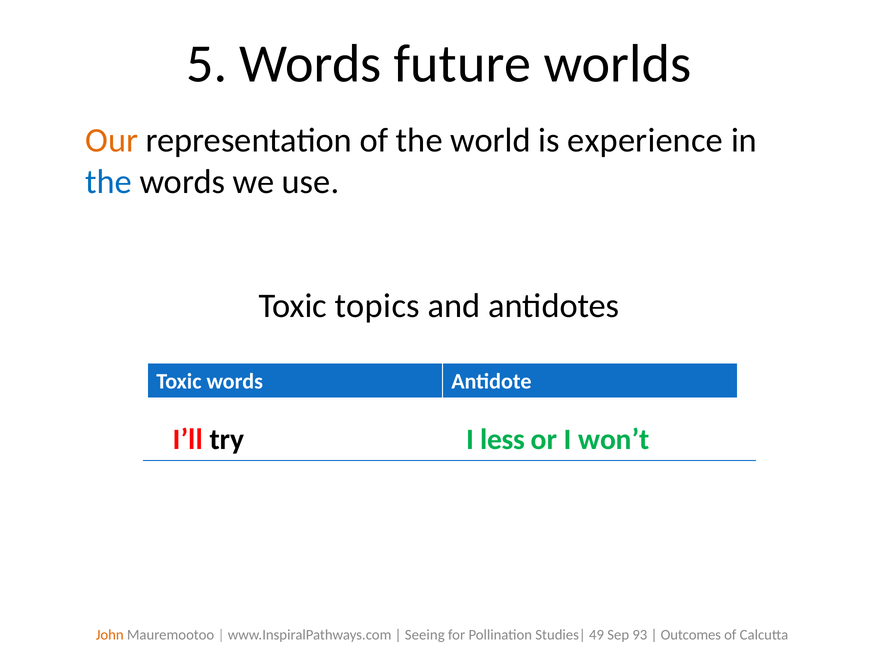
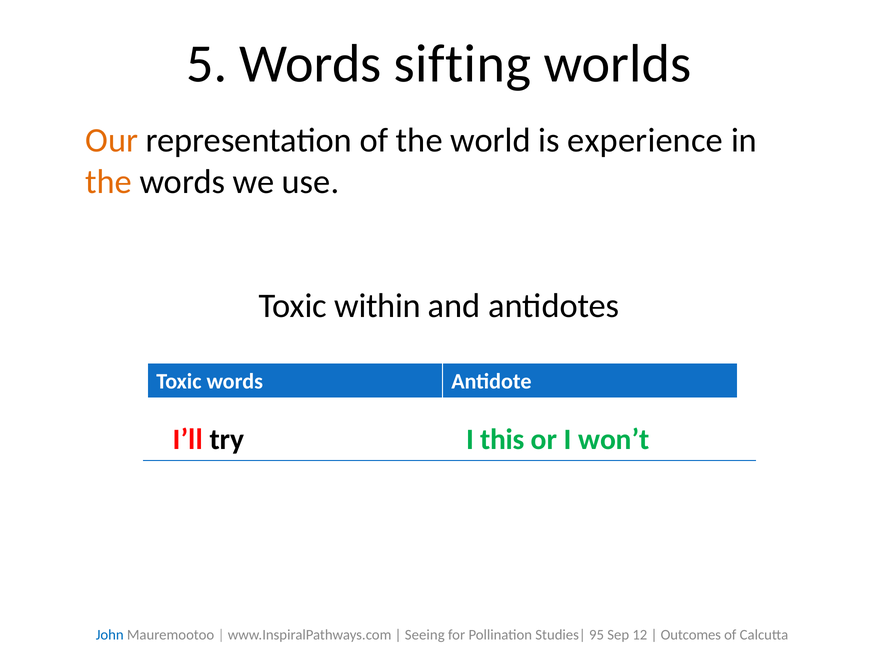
future: future -> sifting
the at (109, 182) colour: blue -> orange
topics: topics -> within
less: less -> this
John colour: orange -> blue
49: 49 -> 95
93: 93 -> 12
